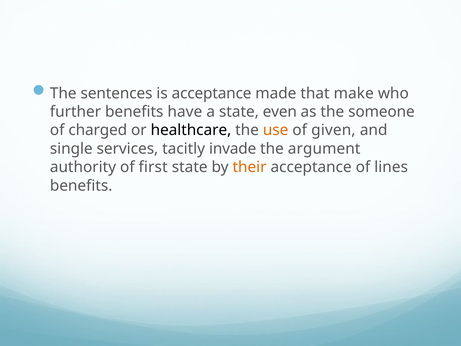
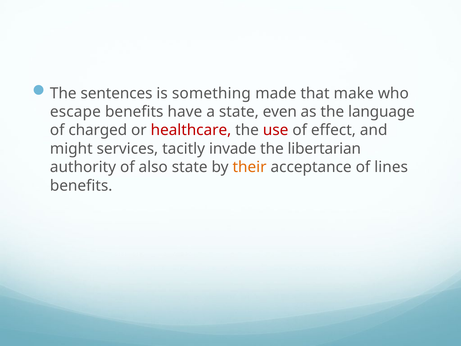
is acceptance: acceptance -> something
further: further -> escape
someone: someone -> language
healthcare colour: black -> red
use colour: orange -> red
given: given -> effect
single: single -> might
argument: argument -> libertarian
first: first -> also
